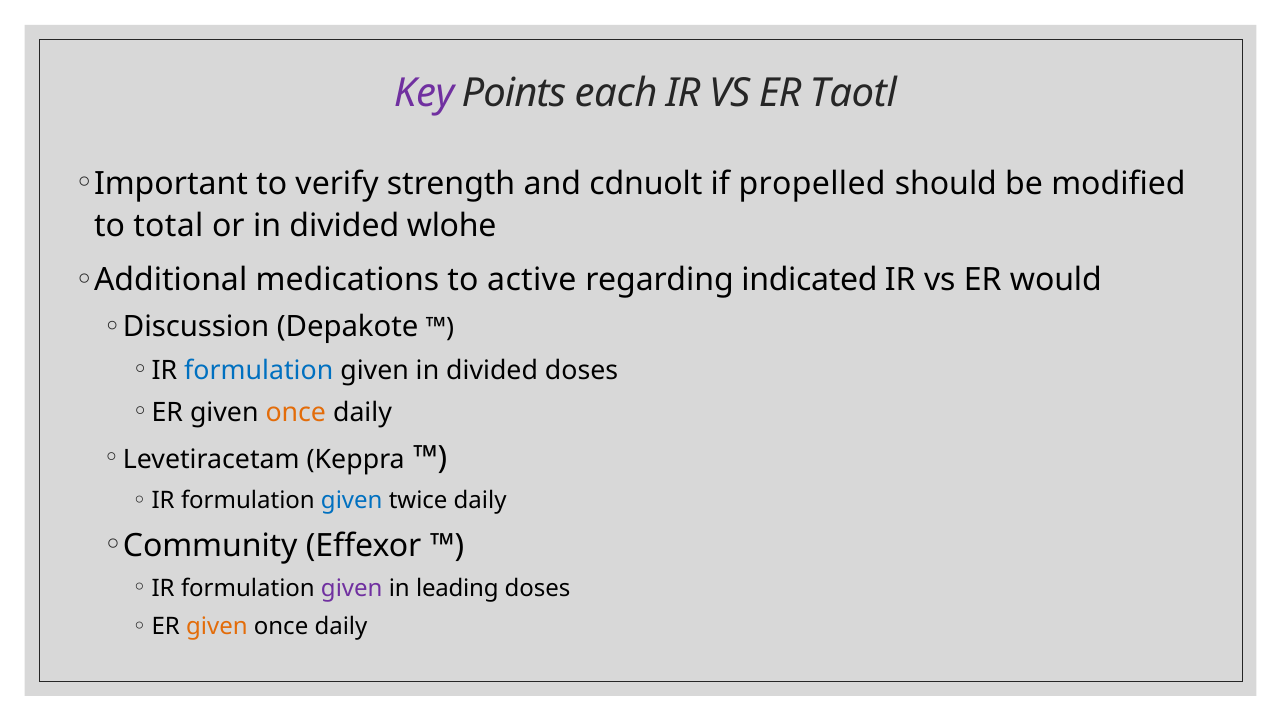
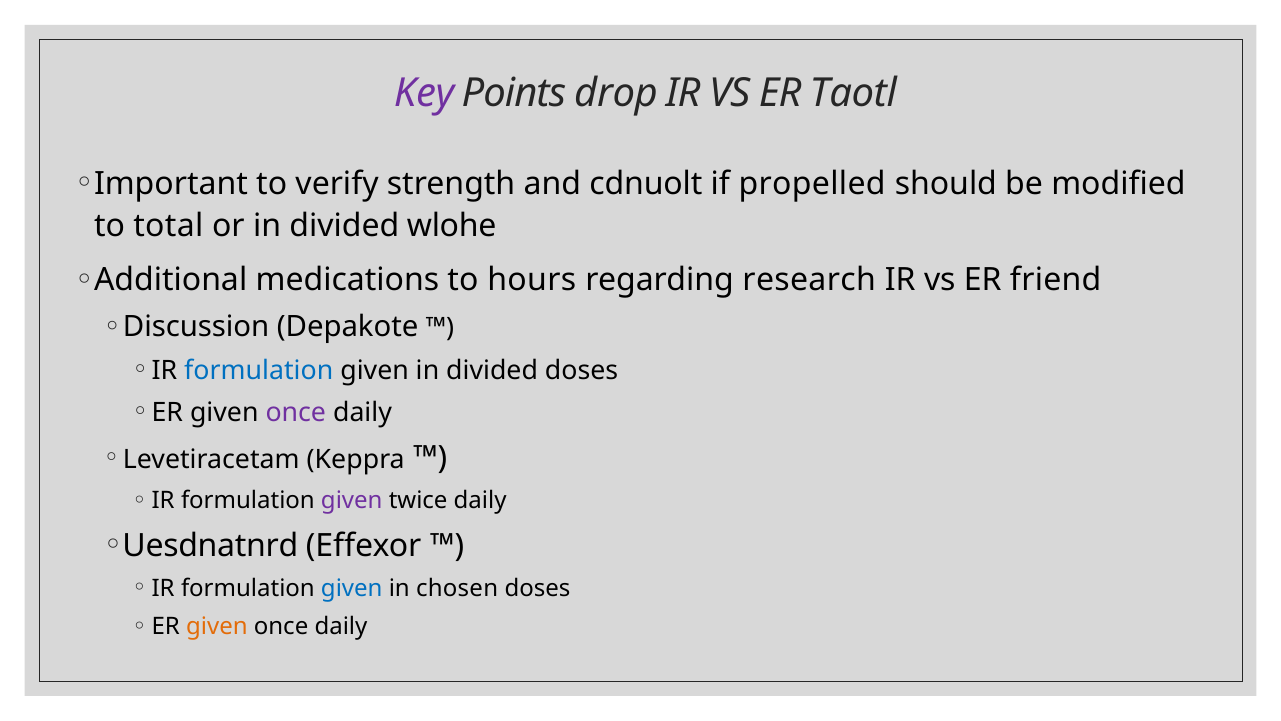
each: each -> drop
active: active -> hours
indicated: indicated -> research
would: would -> friend
once at (296, 412) colour: orange -> purple
given at (352, 501) colour: blue -> purple
Community: Community -> Uesdnatnrd
given at (352, 588) colour: purple -> blue
leading: leading -> chosen
